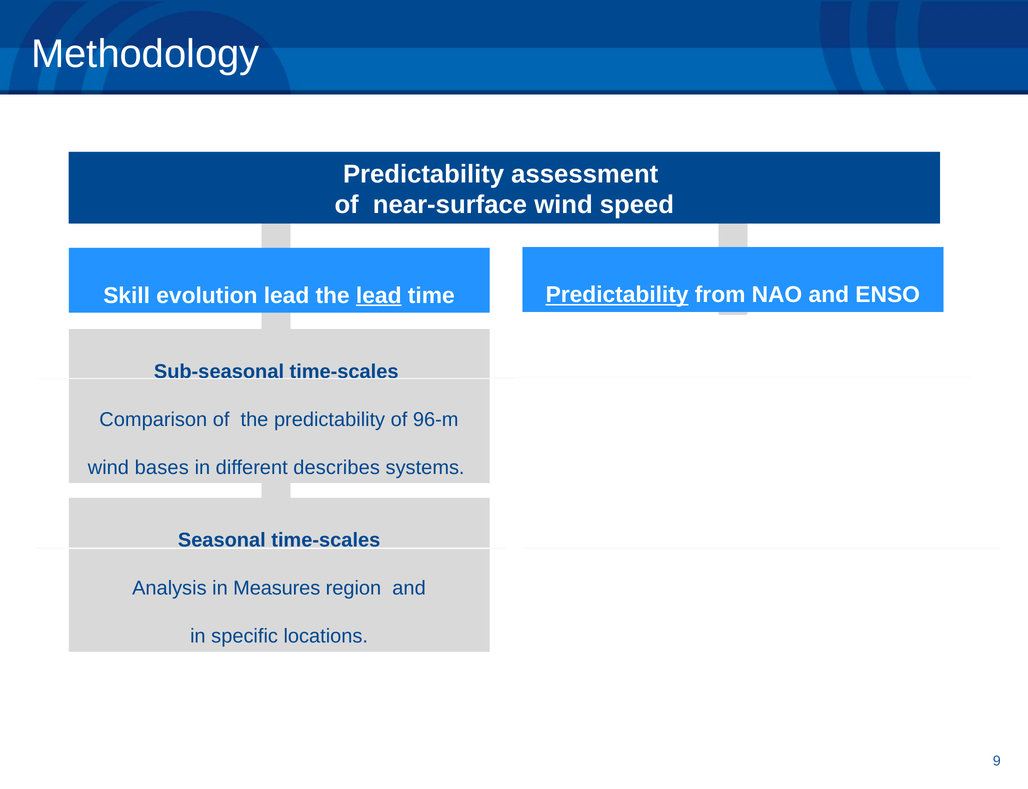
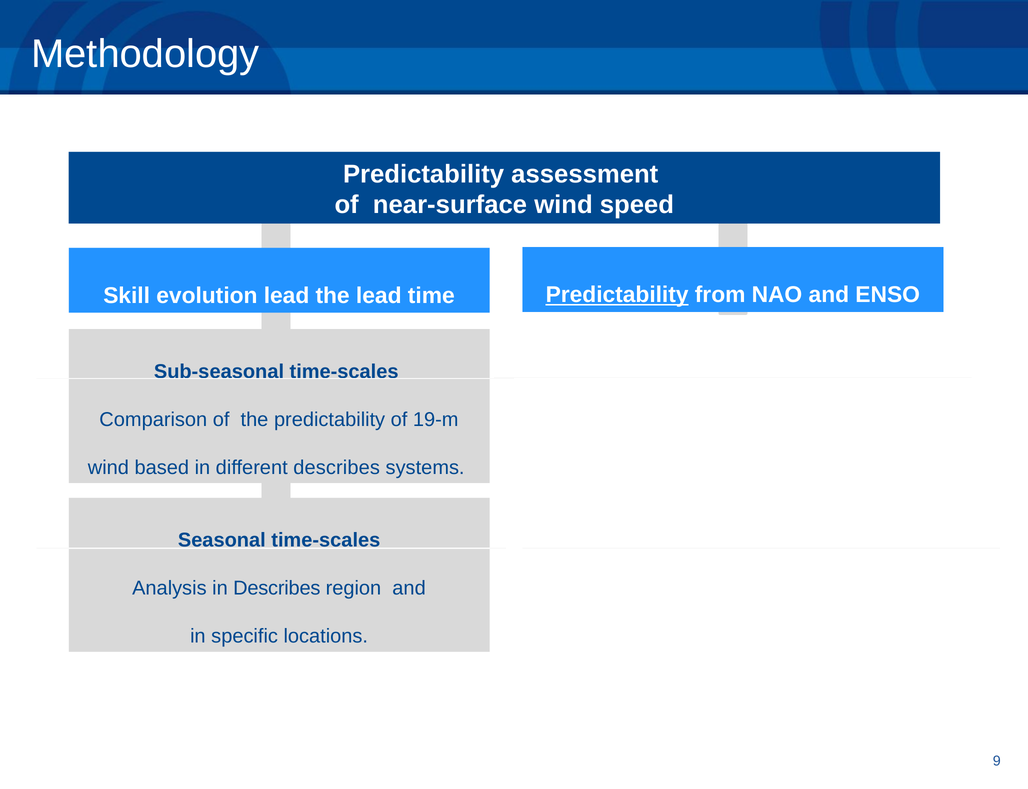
lead at (379, 296) underline: present -> none
96-m: 96-m -> 19-m
bases: bases -> based
in Measures: Measures -> Describes
